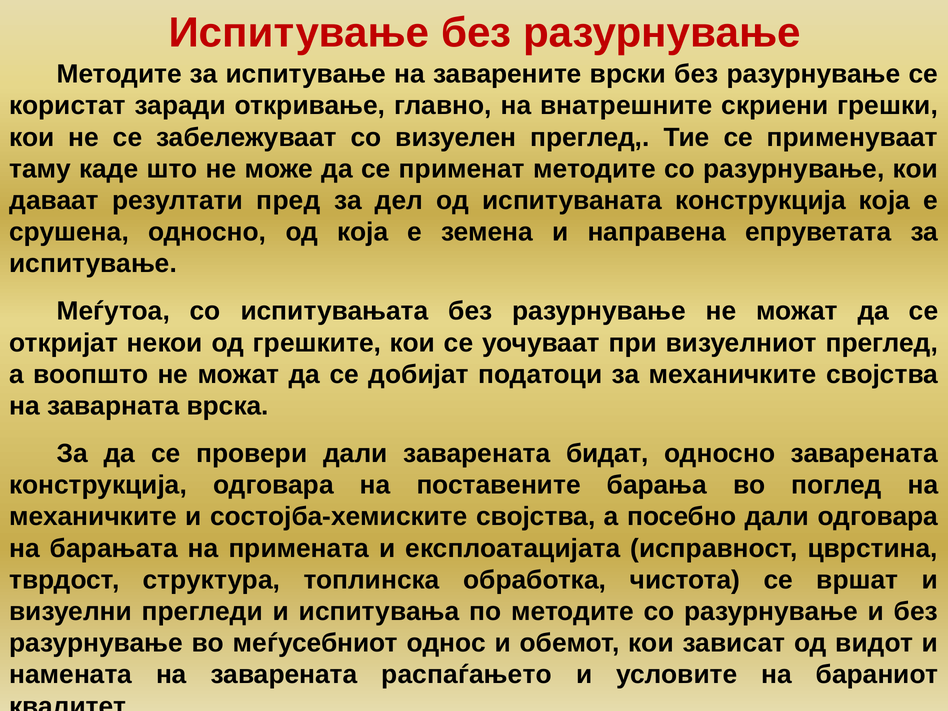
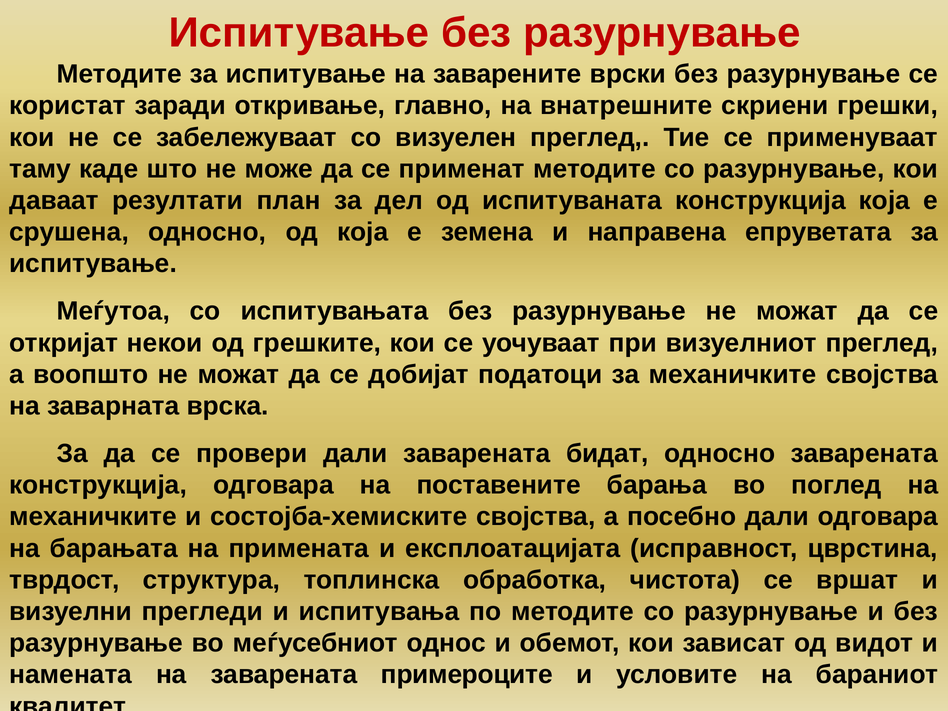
пред: пред -> план
распаѓањето: распаѓањето -> примероците
